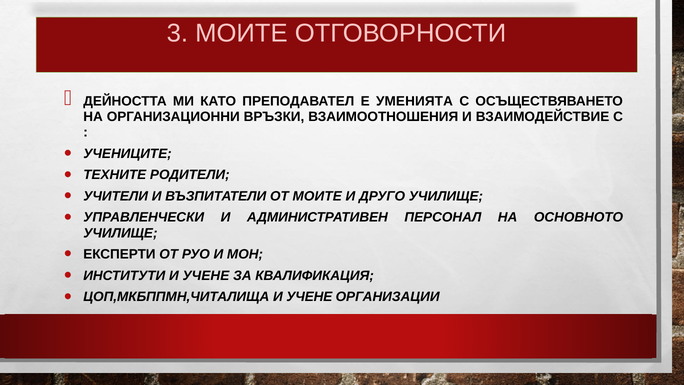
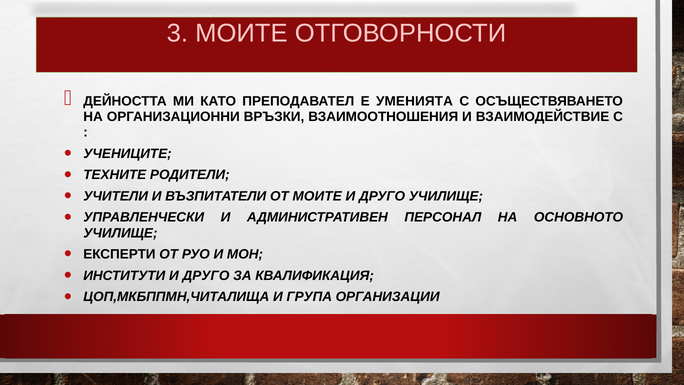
ИНСТИТУТИ И УЧЕНЕ: УЧЕНЕ -> ДРУГО
ЦОП,МКБППМН,ЧИТАЛИЩА И УЧЕНЕ: УЧЕНЕ -> ГРУПА
